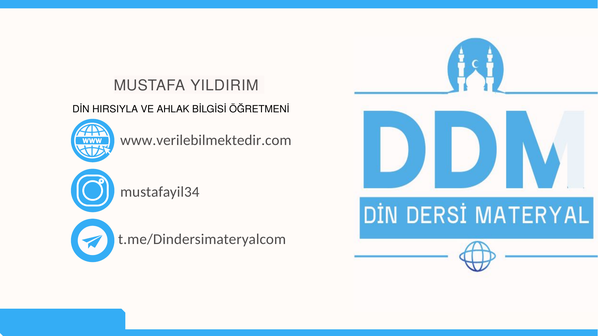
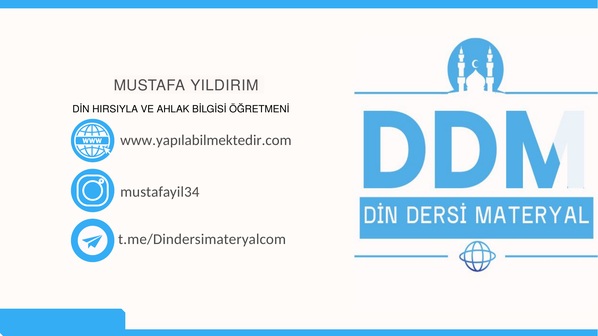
www.verilebilmektedir.com: www.verilebilmektedir.com -> www.yapılabilmektedir.com
